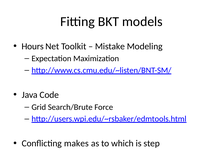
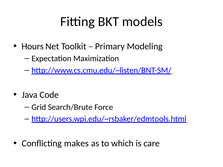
Mistake: Mistake -> Primary
step: step -> care
